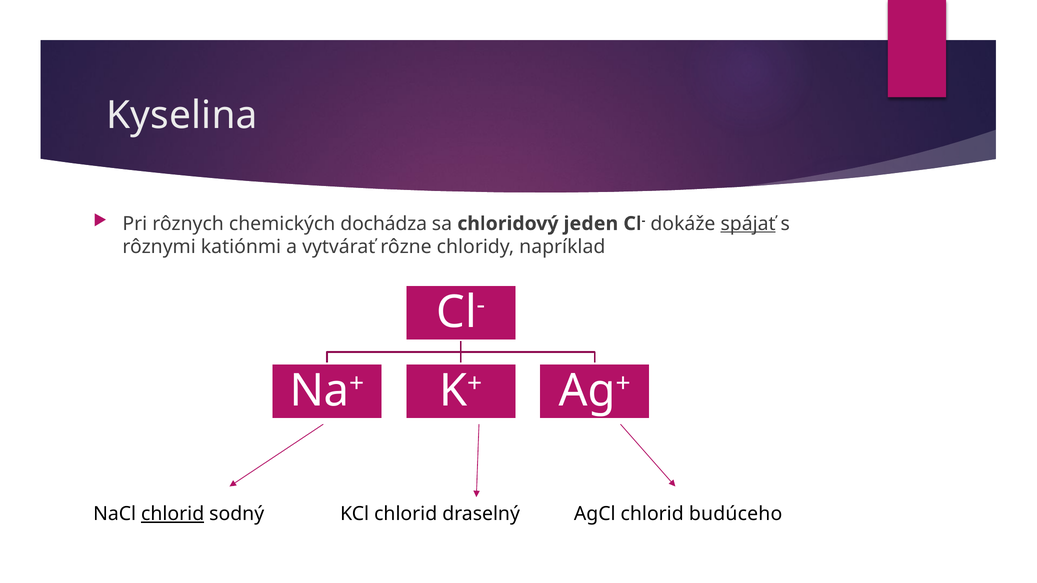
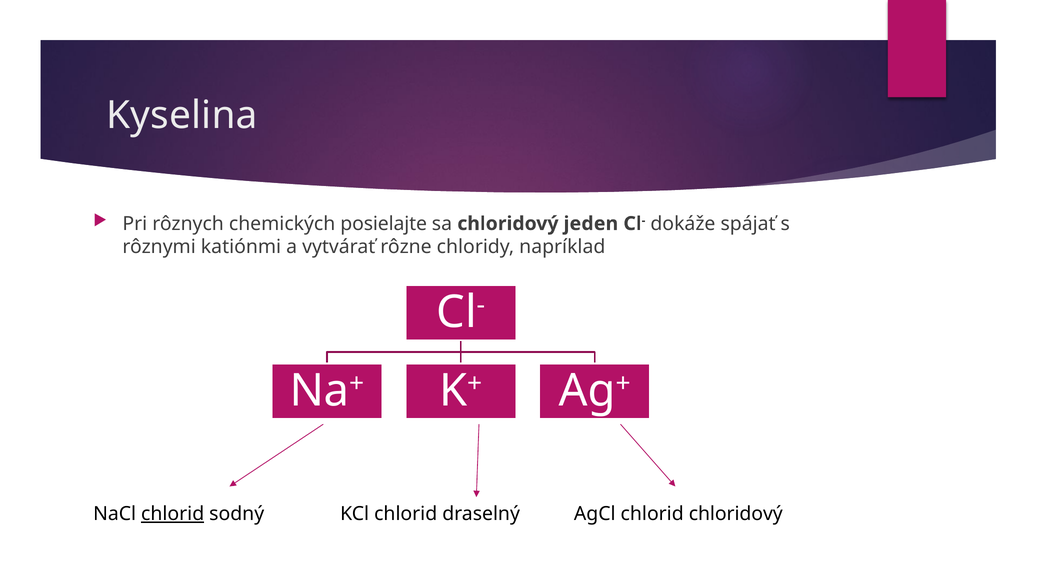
dochádza: dochádza -> posielajte
spájať underline: present -> none
chlorid budúceho: budúceho -> chloridový
